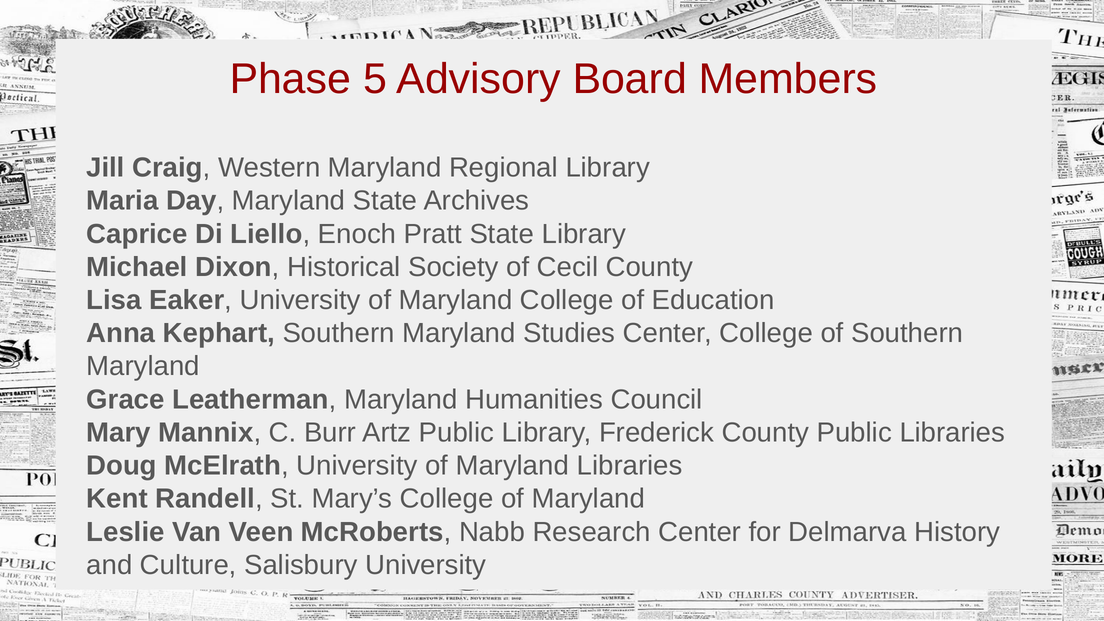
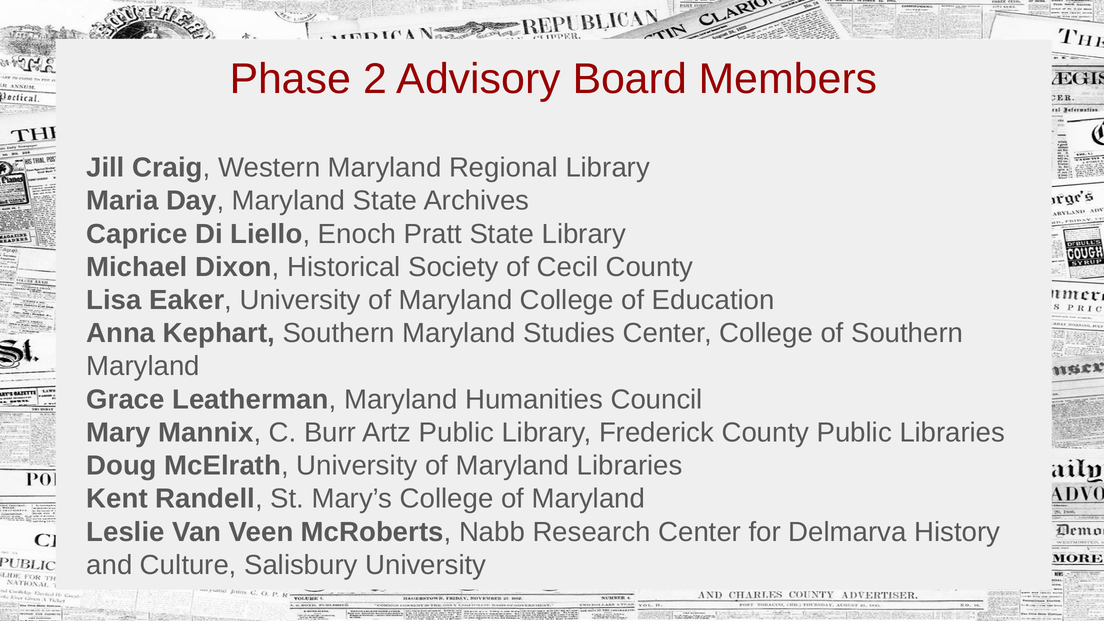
5: 5 -> 2
